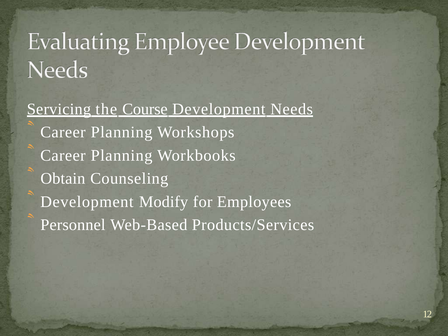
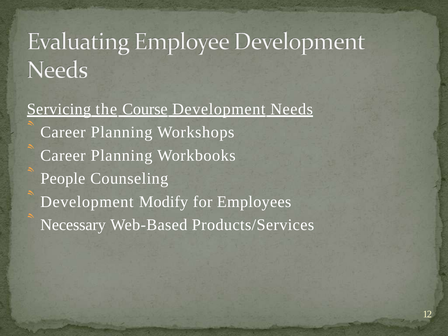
Obtain: Obtain -> People
Personnel: Personnel -> Necessary
